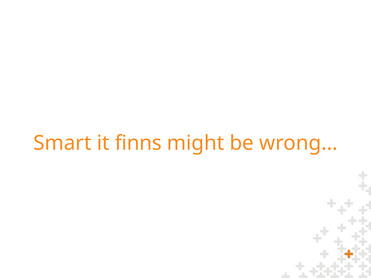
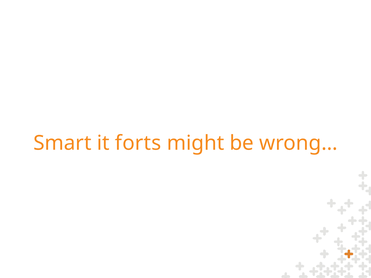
finns: finns -> forts
